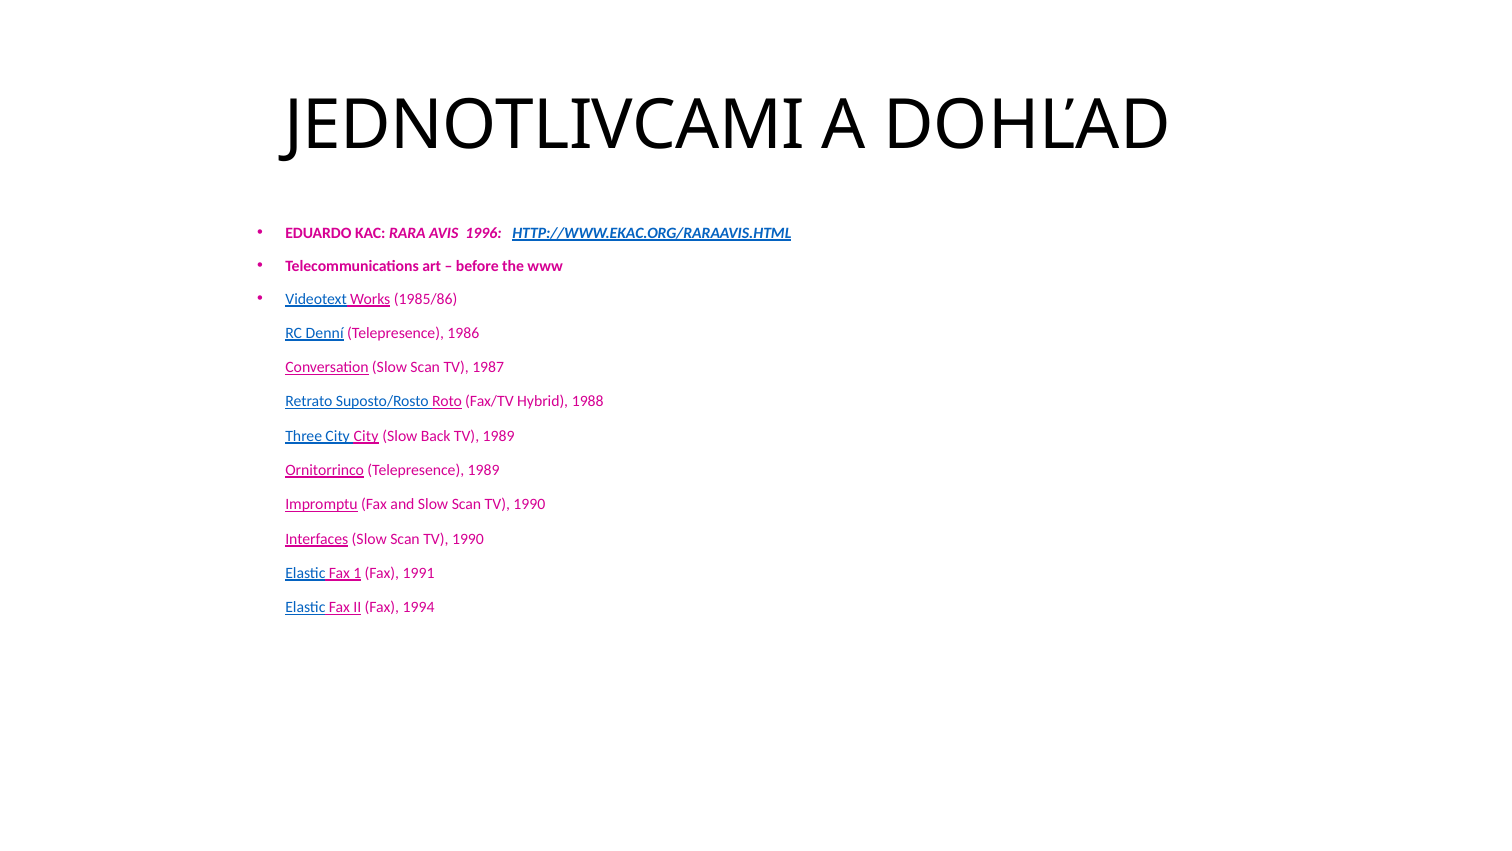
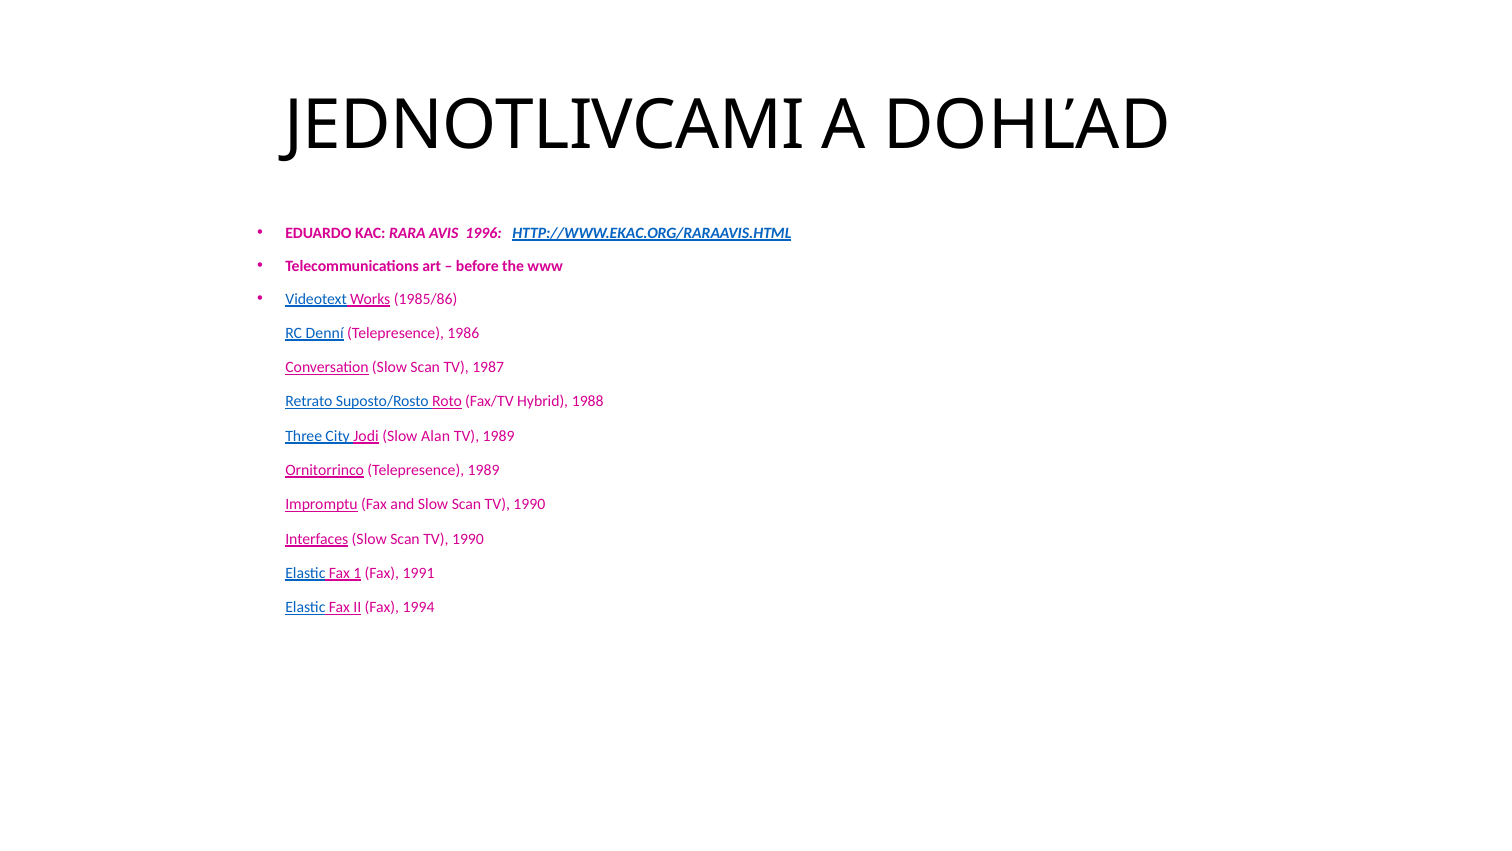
City City: City -> Jodi
Back: Back -> Alan
